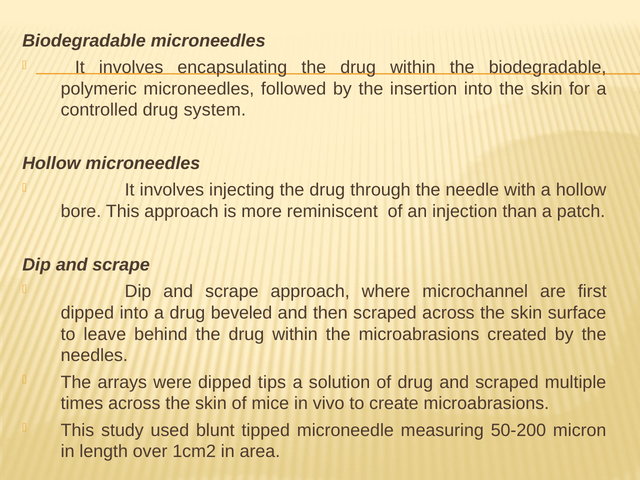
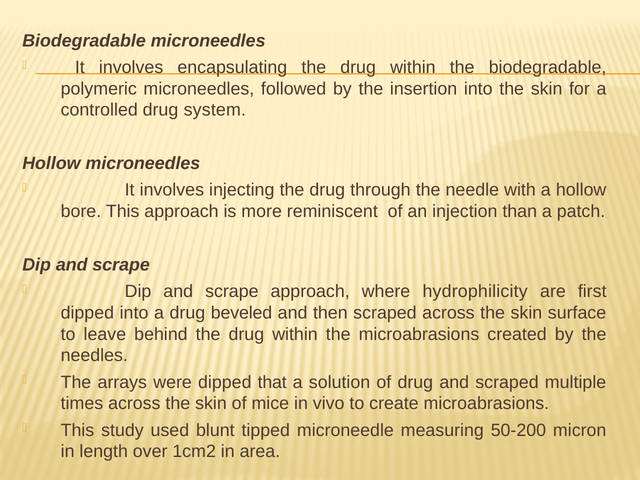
microchannel: microchannel -> hydrophilicity
tips: tips -> that
